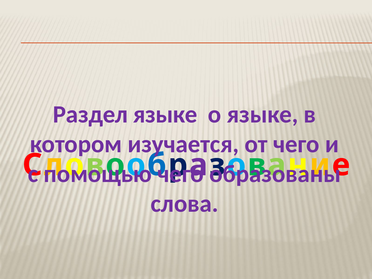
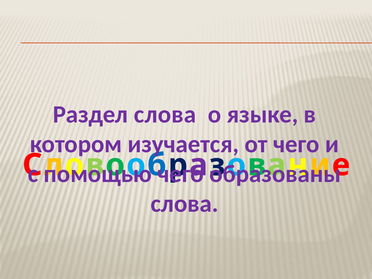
Раздел языке: языке -> слова
